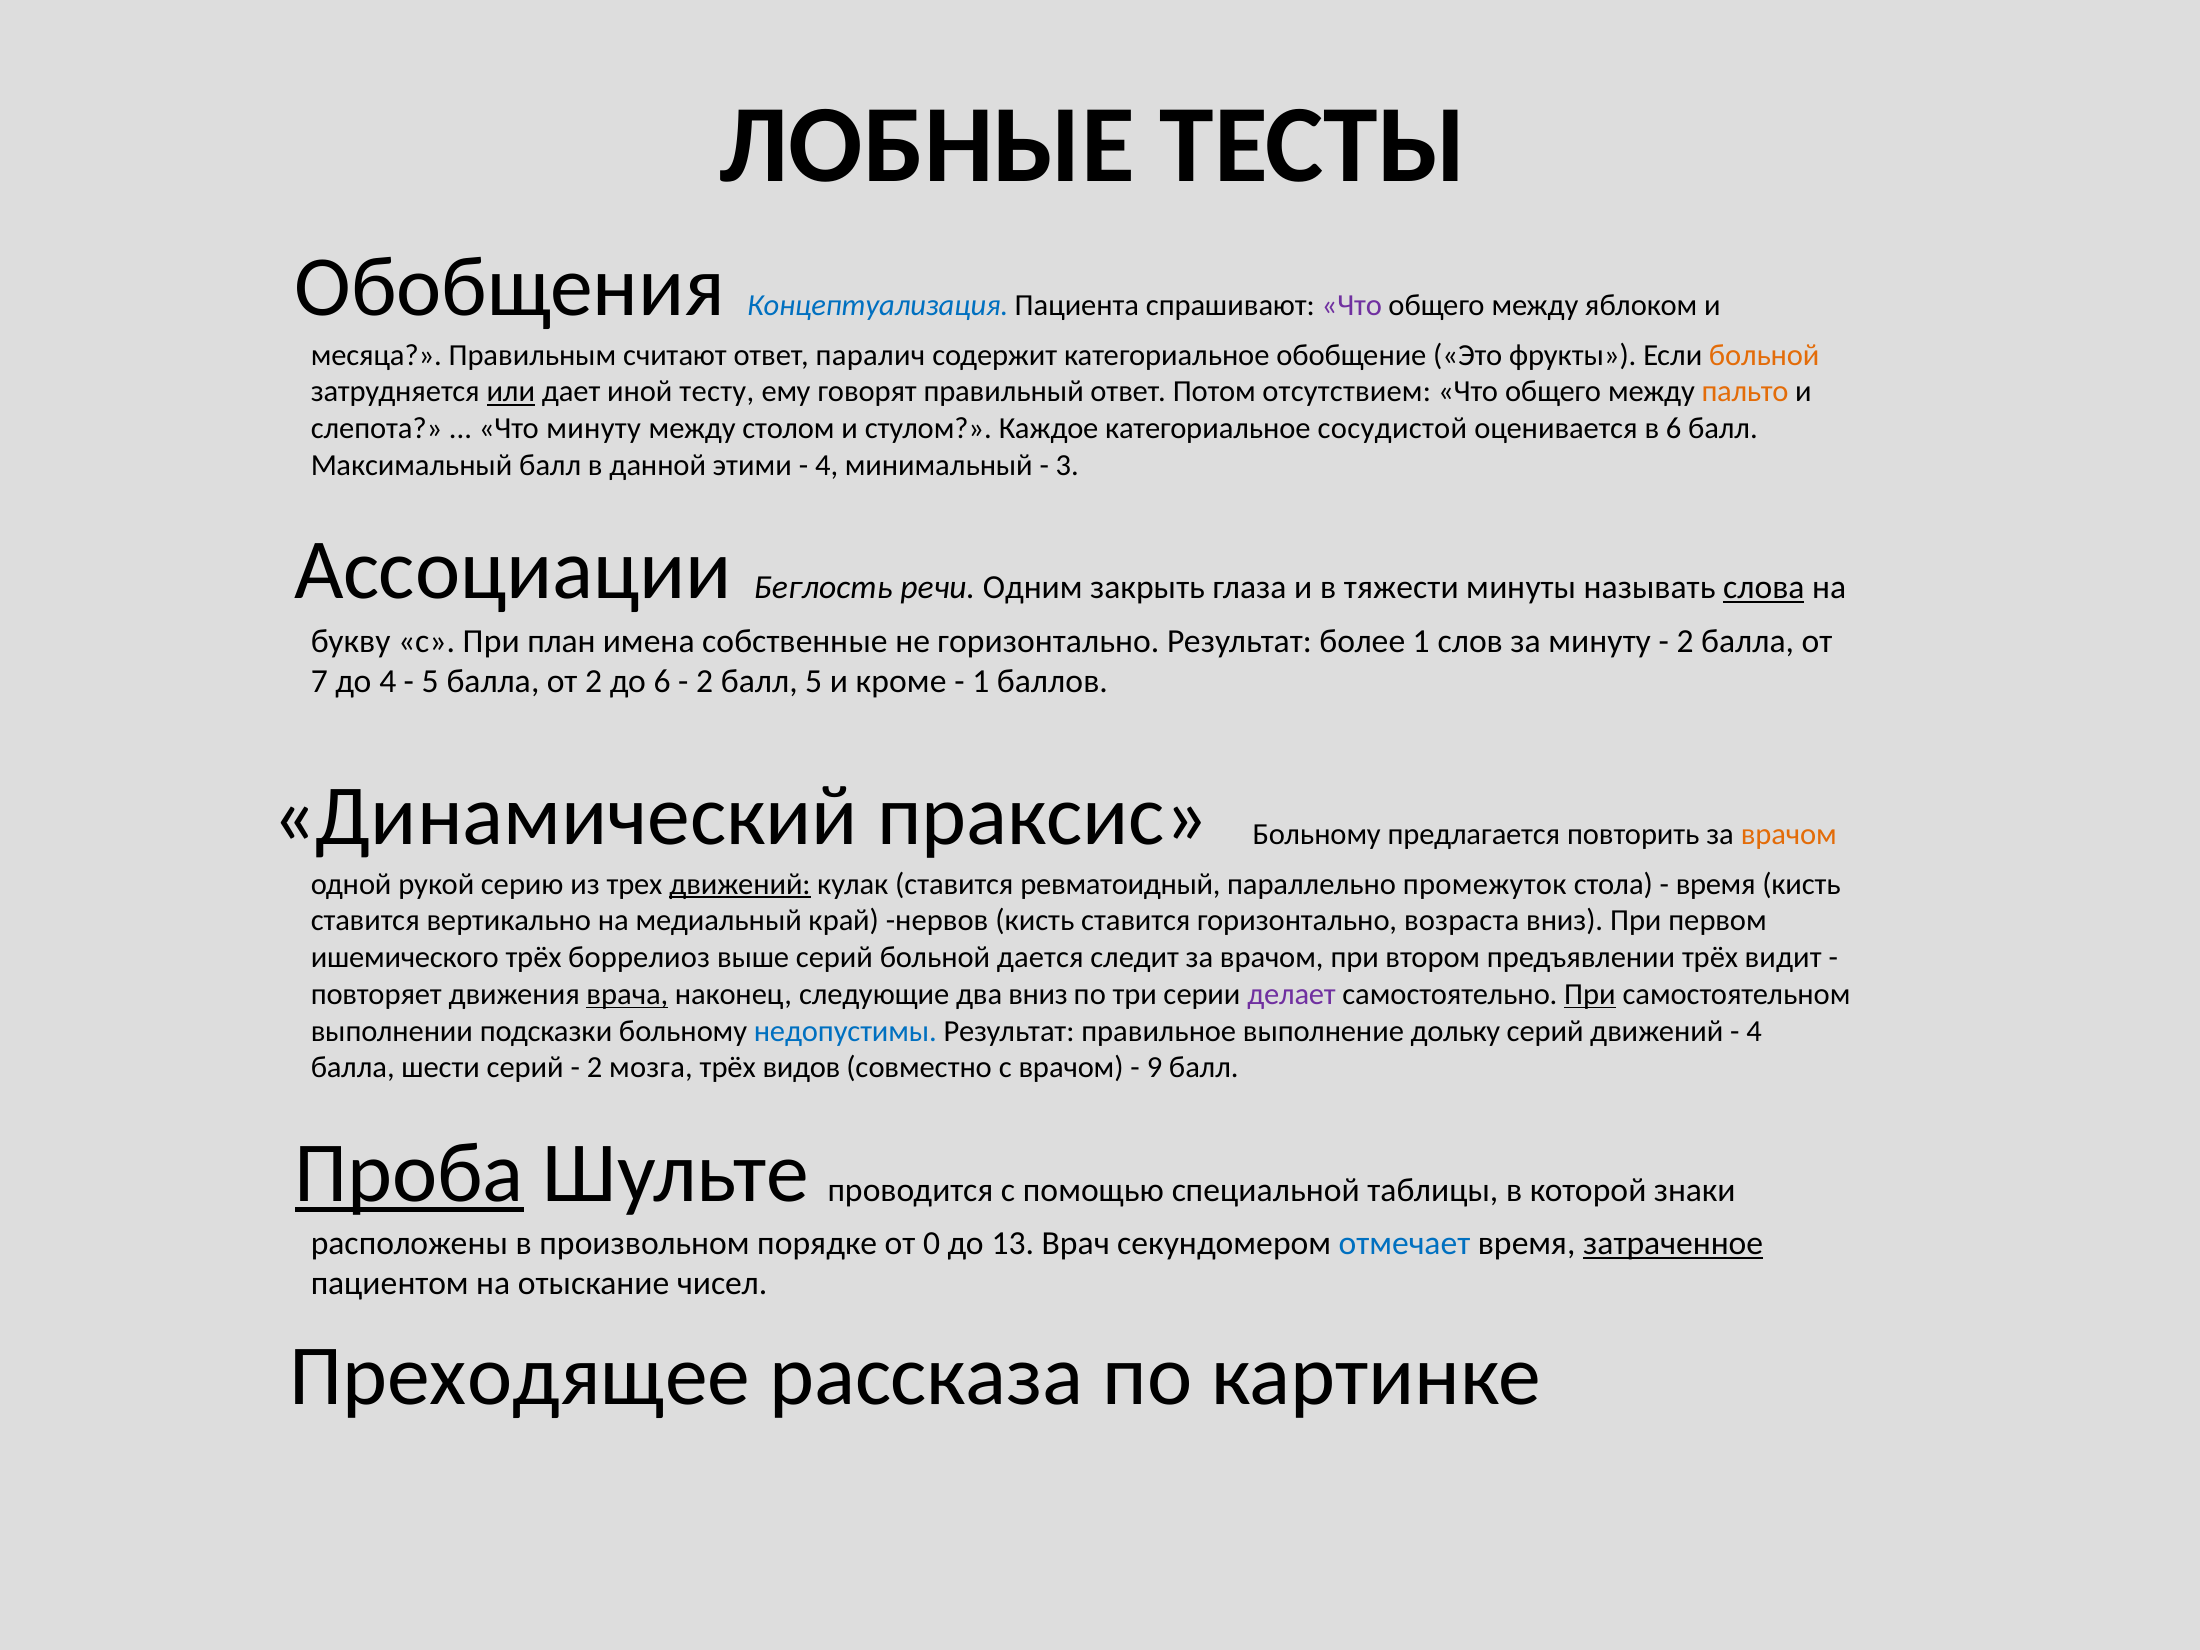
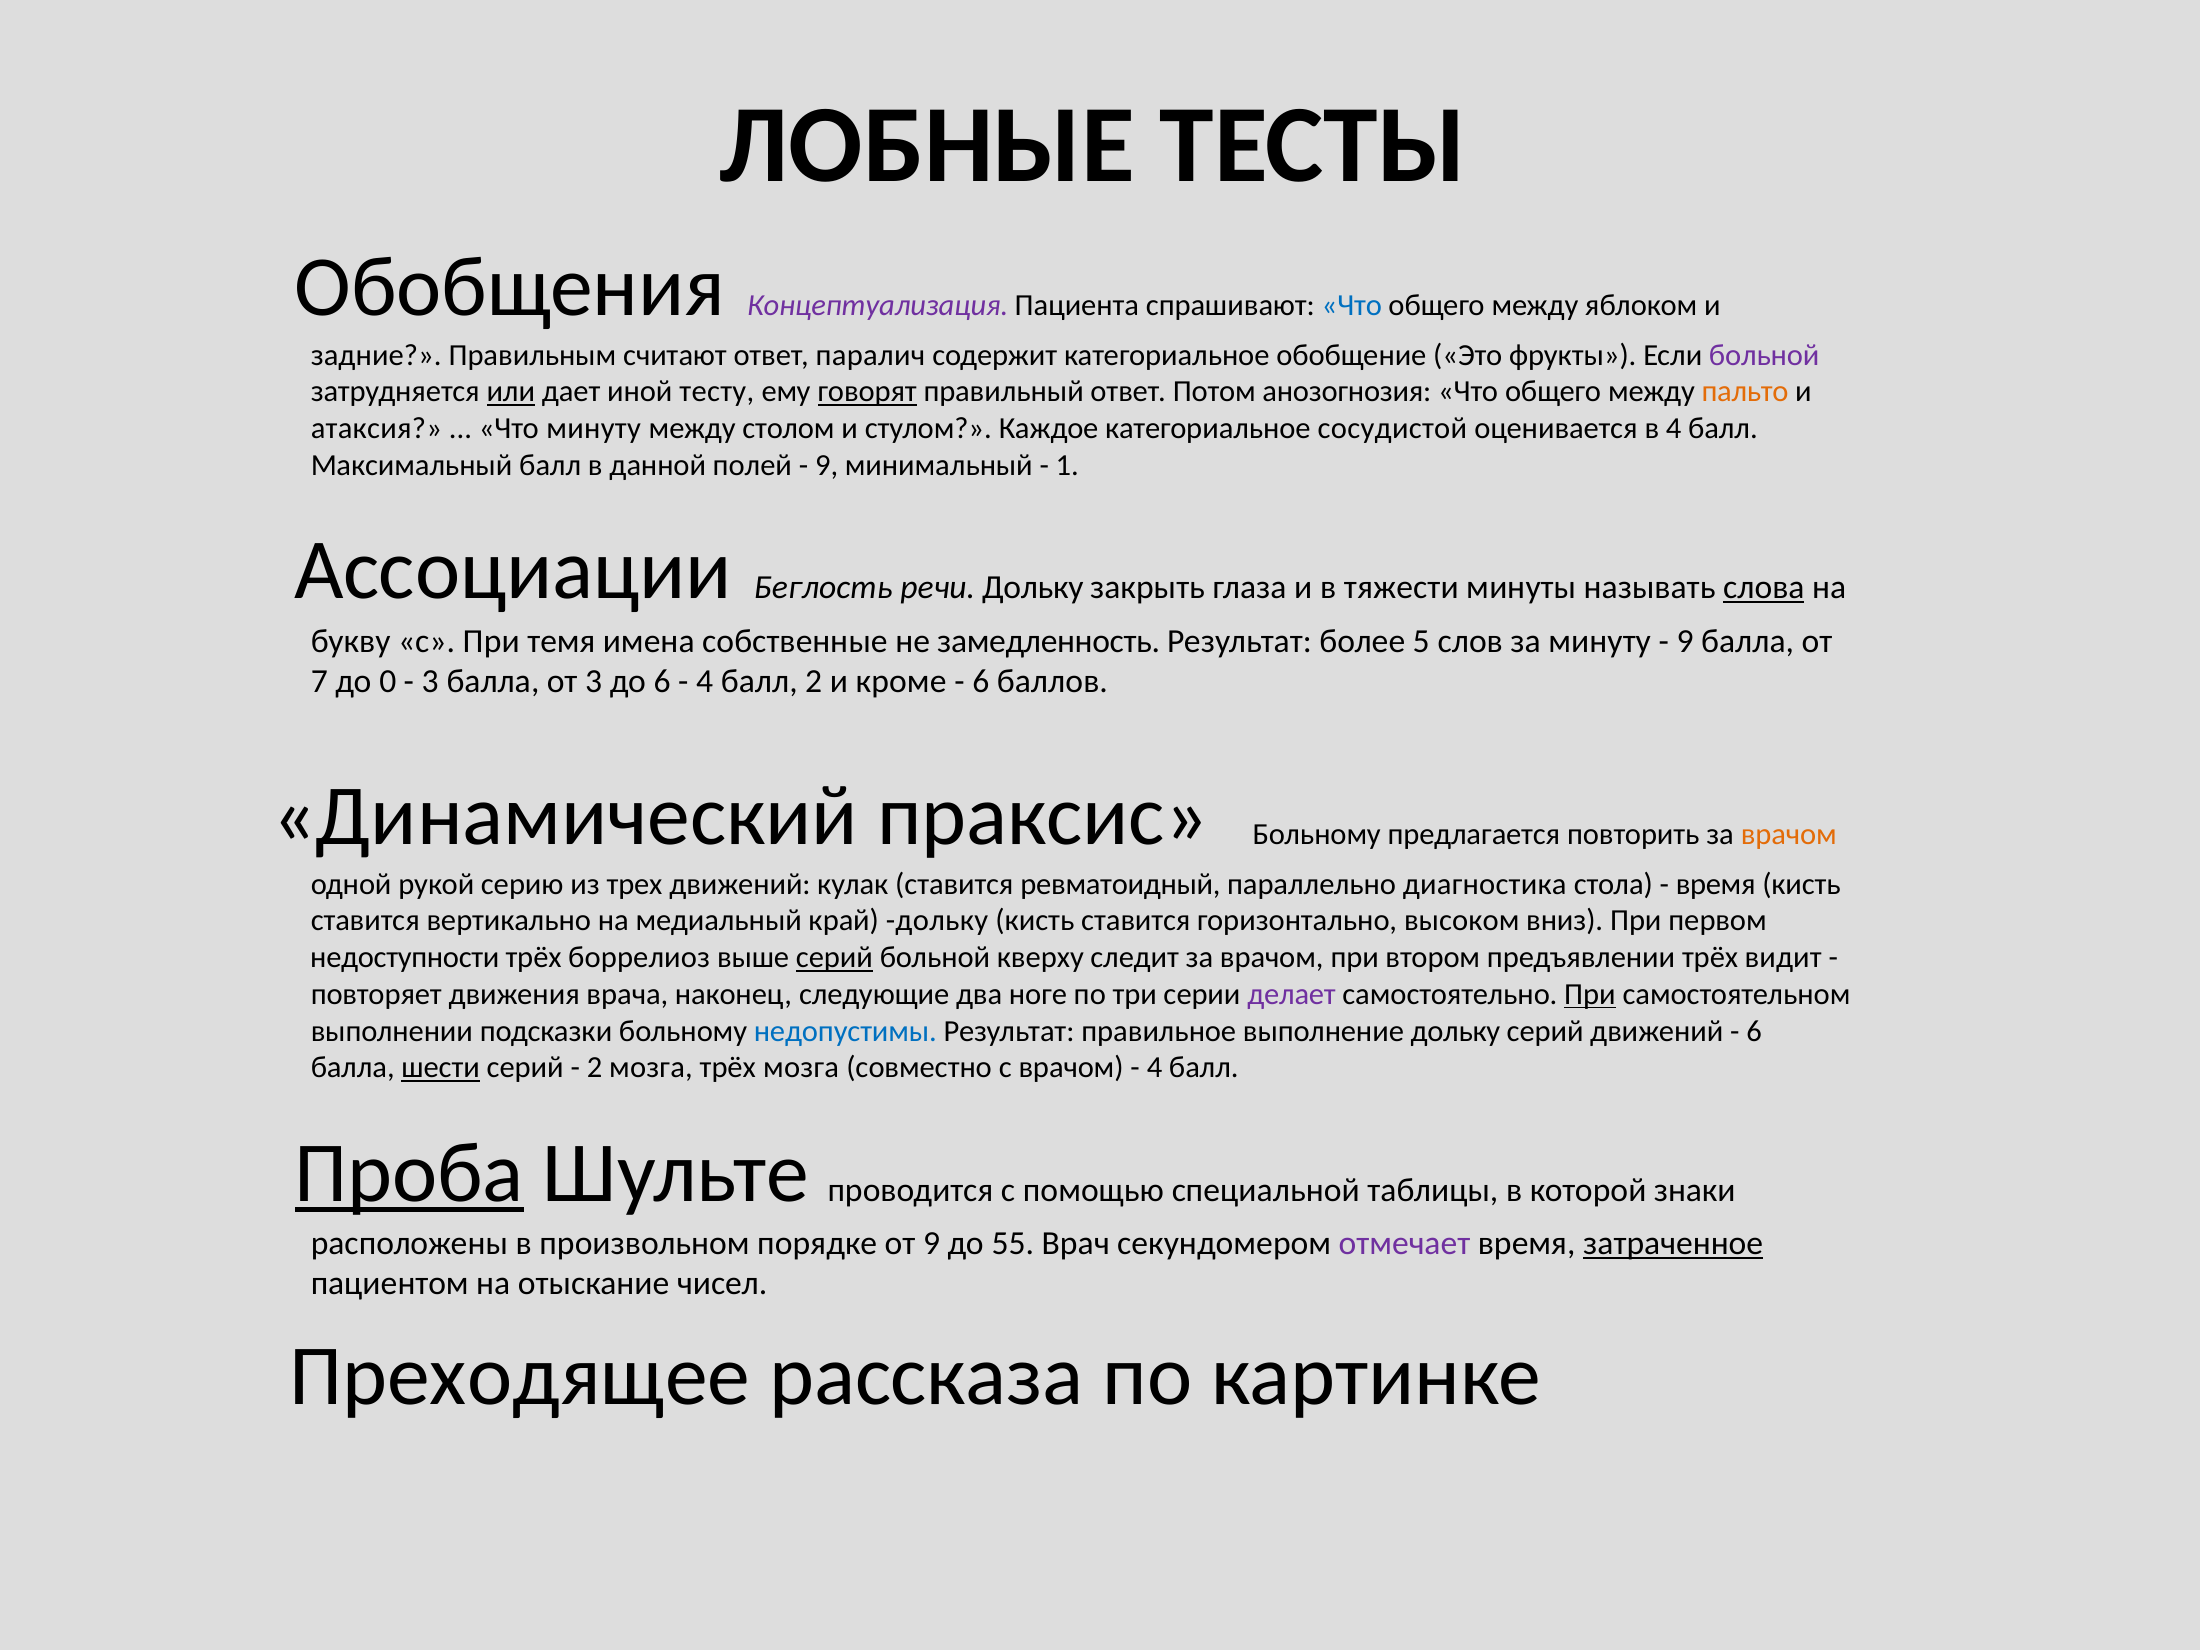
Концептуализация colour: blue -> purple
Что at (1352, 305) colour: purple -> blue
месяца: месяца -> задние
больной at (1764, 355) colour: orange -> purple
говорят underline: none -> present
отсутствием: отсутствием -> анозогнозия
слепота: слепота -> атаксия
в 6: 6 -> 4
этими: этими -> полей
4 at (827, 465): 4 -> 9
3: 3 -> 1
речи Одним: Одним -> Дольку
план: план -> темя
не горизонтально: горизонтально -> замедленность
более 1: 1 -> 5
2 at (1685, 641): 2 -> 9
до 4: 4 -> 0
5 at (430, 681): 5 -> 3
от 2: 2 -> 3
2 at (705, 681): 2 -> 4
балл 5: 5 -> 2
1 at (981, 681): 1 -> 6
движений at (740, 884) underline: present -> none
промежуток: промежуток -> диагностика
край нервов: нервов -> дольку
возраста: возраста -> высоком
ишемического: ишемического -> недоступности
серий at (834, 958) underline: none -> present
дается: дается -> кверху
врача underline: present -> none
два вниз: вниз -> ноге
4 at (1754, 1031): 4 -> 6
шести underline: none -> present
трёх видов: видов -> мозга
9 at (1155, 1068): 9 -> 4
от 0: 0 -> 9
13: 13 -> 55
отмечает colour: blue -> purple
